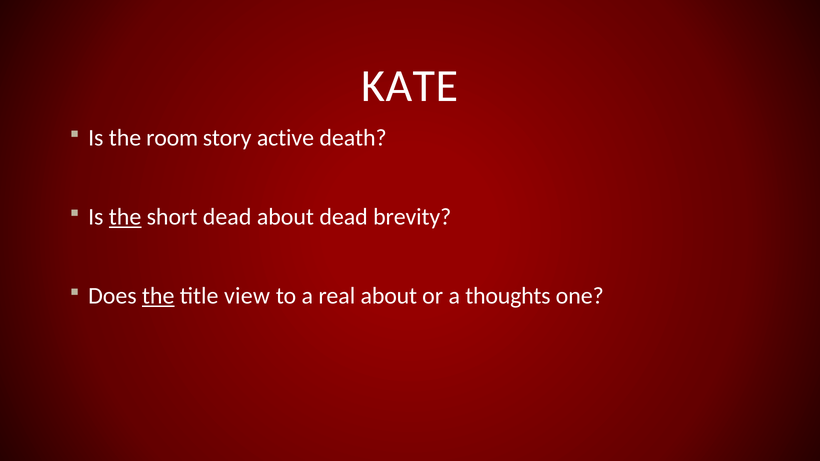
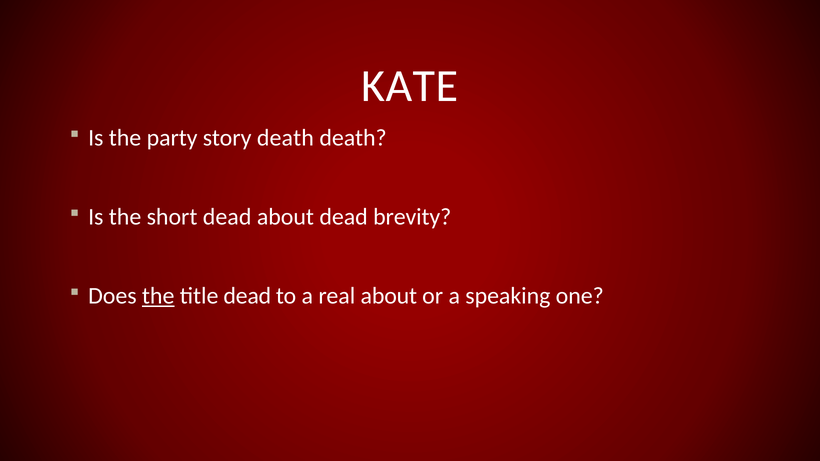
room: room -> party
story active: active -> death
the at (125, 217) underline: present -> none
title view: view -> dead
thoughts: thoughts -> speaking
